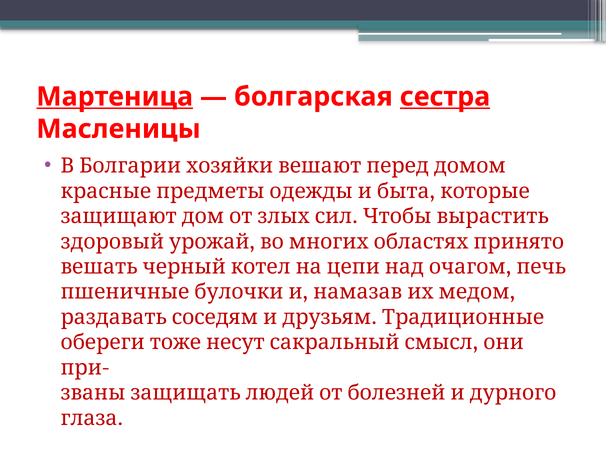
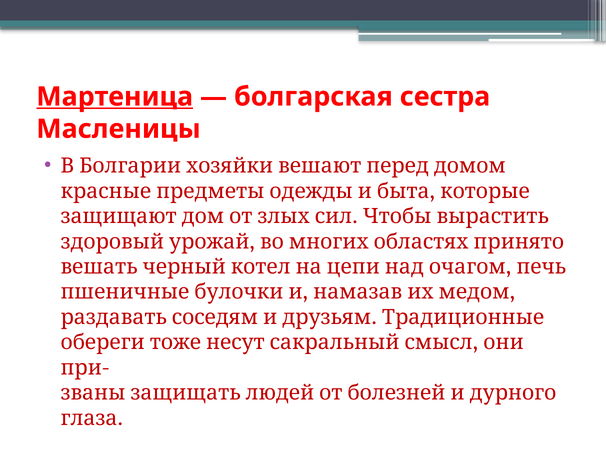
сестра underline: present -> none
